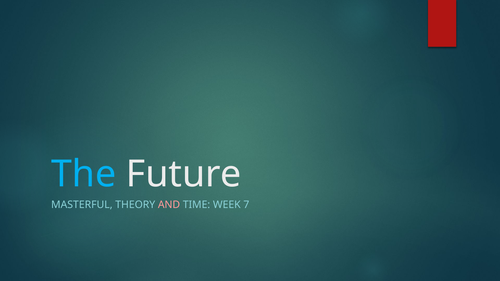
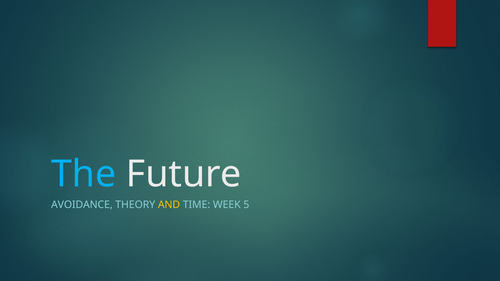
MASTERFUL: MASTERFUL -> AVOIDANCE
AND colour: pink -> yellow
7: 7 -> 5
